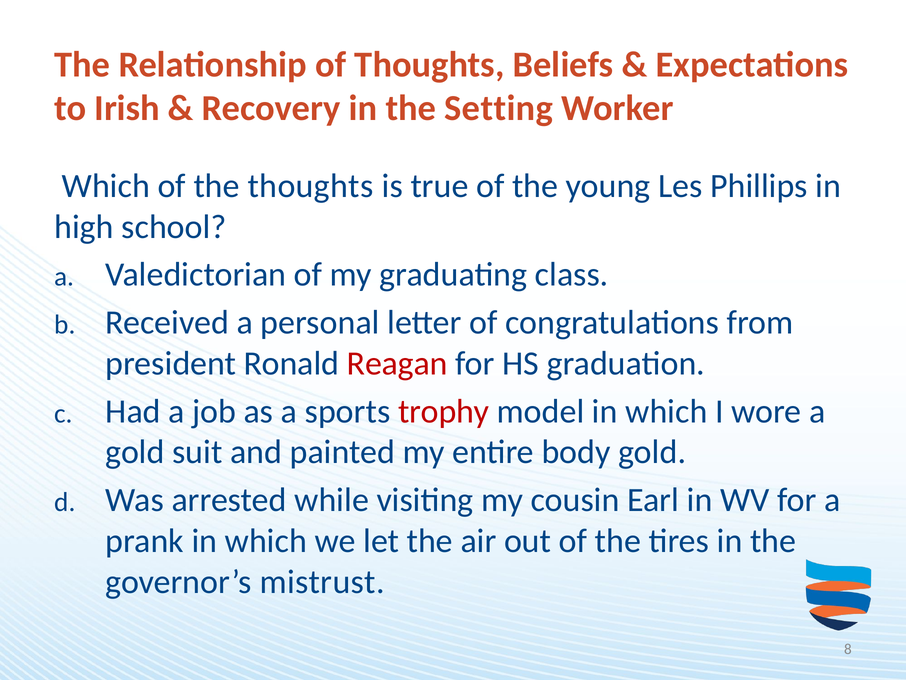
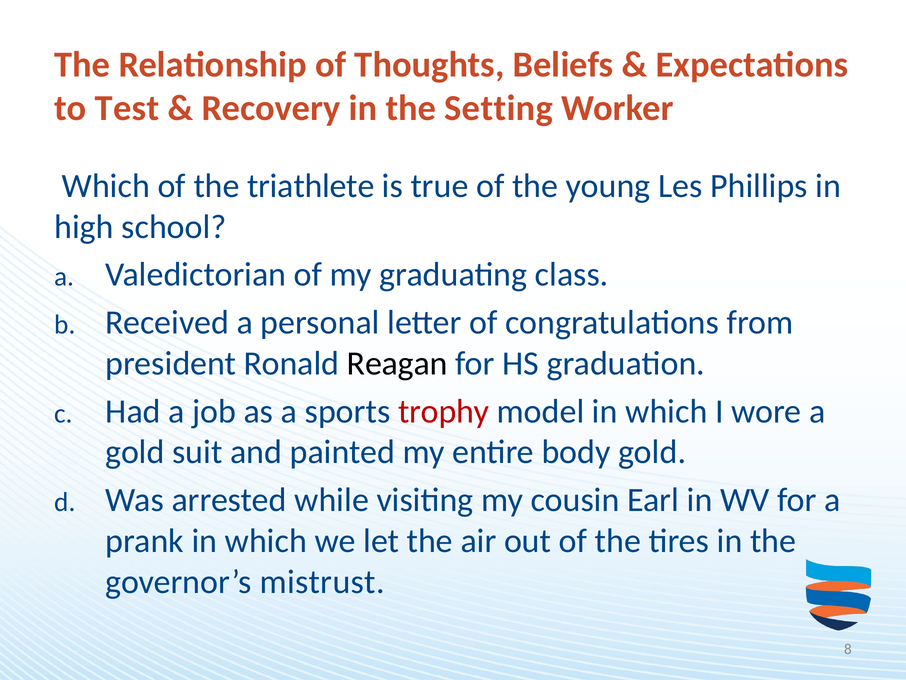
Irish: Irish -> Test
the thoughts: thoughts -> triathlete
Reagan colour: red -> black
